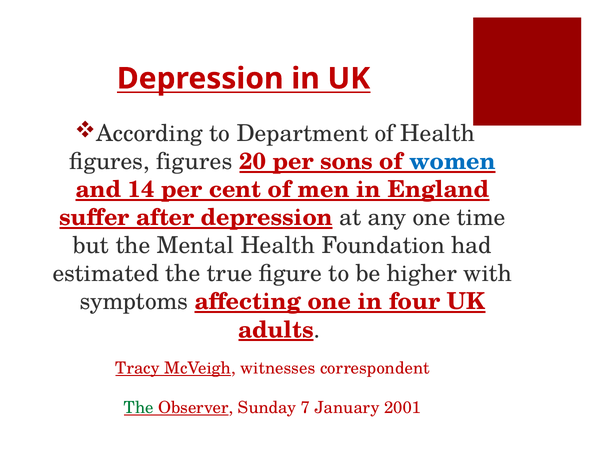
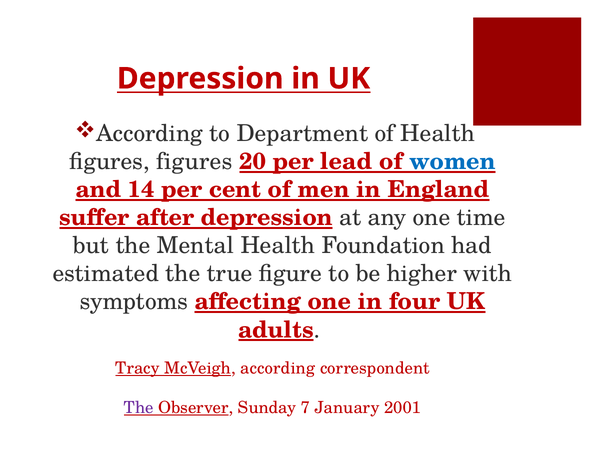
sons: sons -> lead
McVeigh witnesses: witnesses -> according
The at (139, 408) colour: green -> purple
